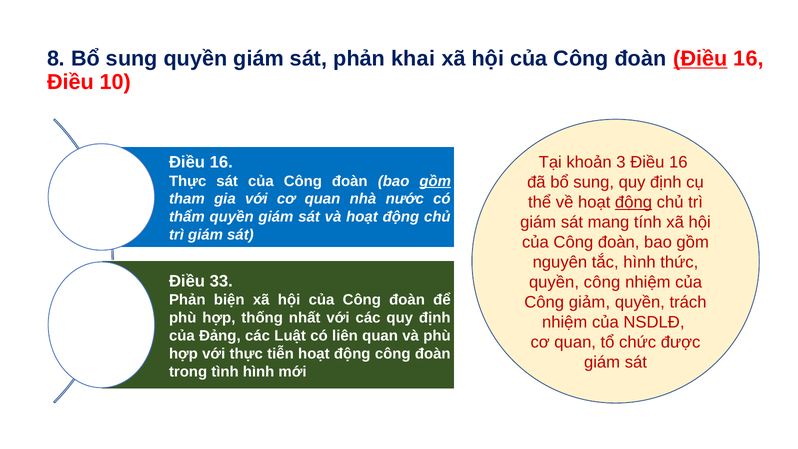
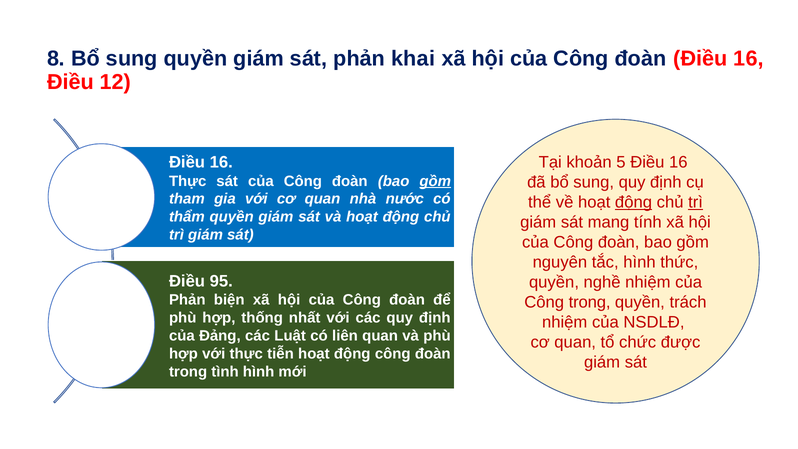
Điều at (700, 59) underline: present -> none
10: 10 -> 12
3: 3 -> 5
trì at (696, 202) underline: none -> present
33: 33 -> 95
quyền công: công -> nghề
Công giảm: giảm -> trong
